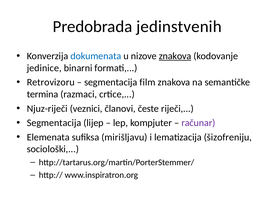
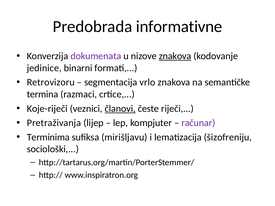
jedinstvenih: jedinstvenih -> informativne
dokumenata colour: blue -> purple
film: film -> vrlo
Njuz-riječi: Njuz-riječi -> Koje-riječi
članovi underline: none -> present
Segmentacija at (54, 123): Segmentacija -> Pretraživanja
Elemenata: Elemenata -> Terminima
